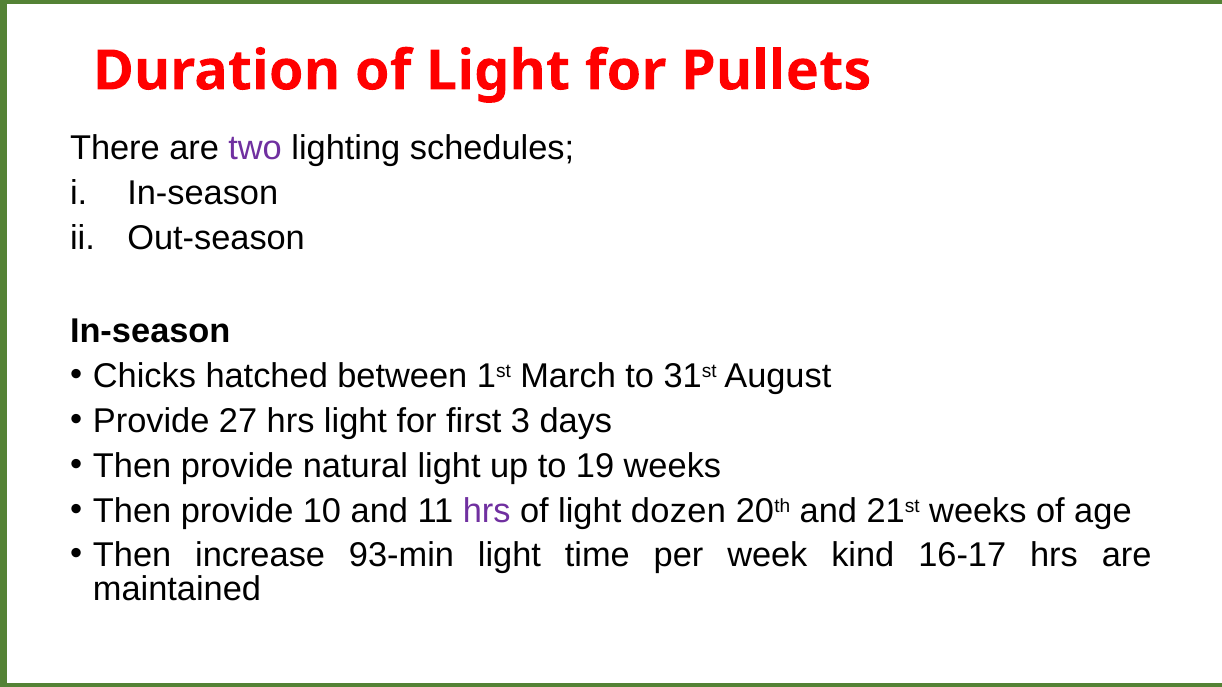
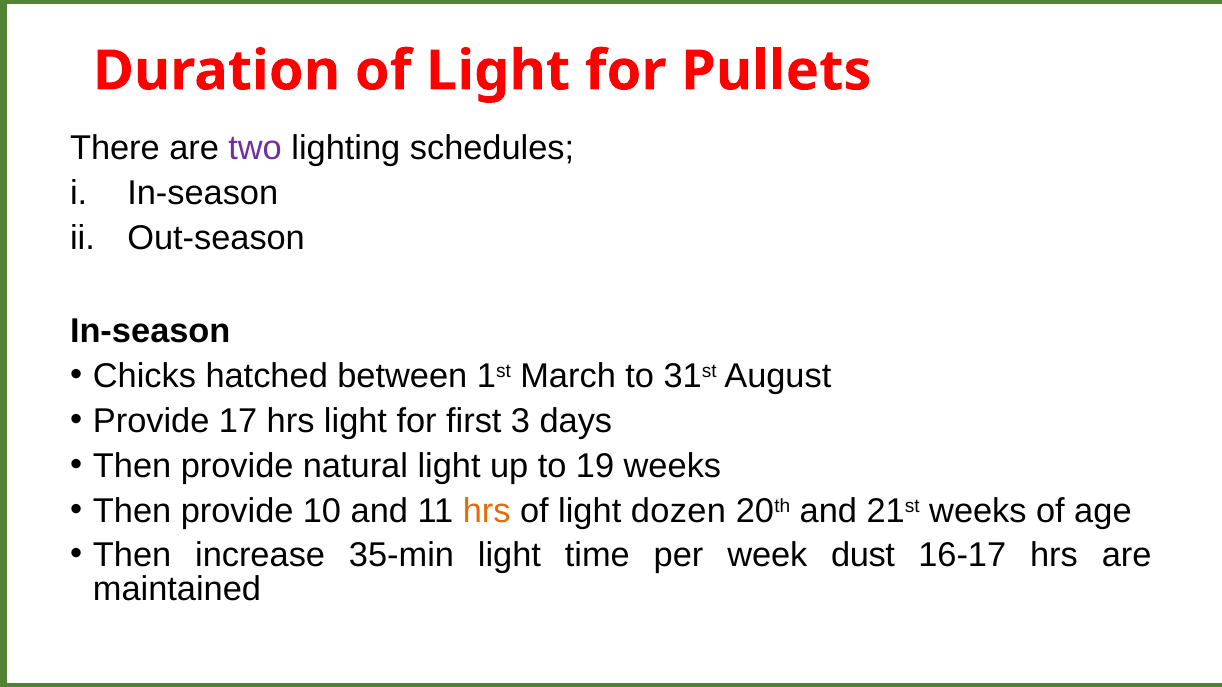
27: 27 -> 17
hrs at (487, 511) colour: purple -> orange
93-min: 93-min -> 35-min
kind: kind -> dust
